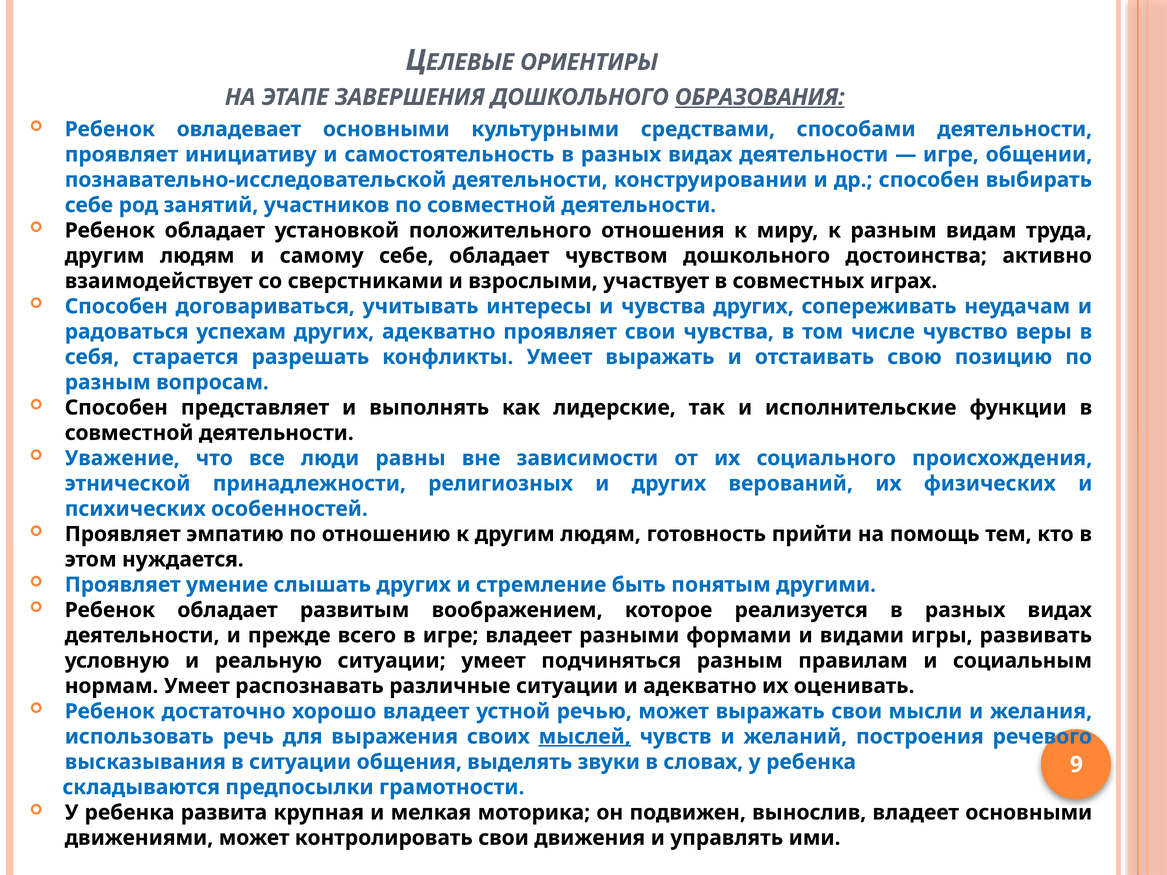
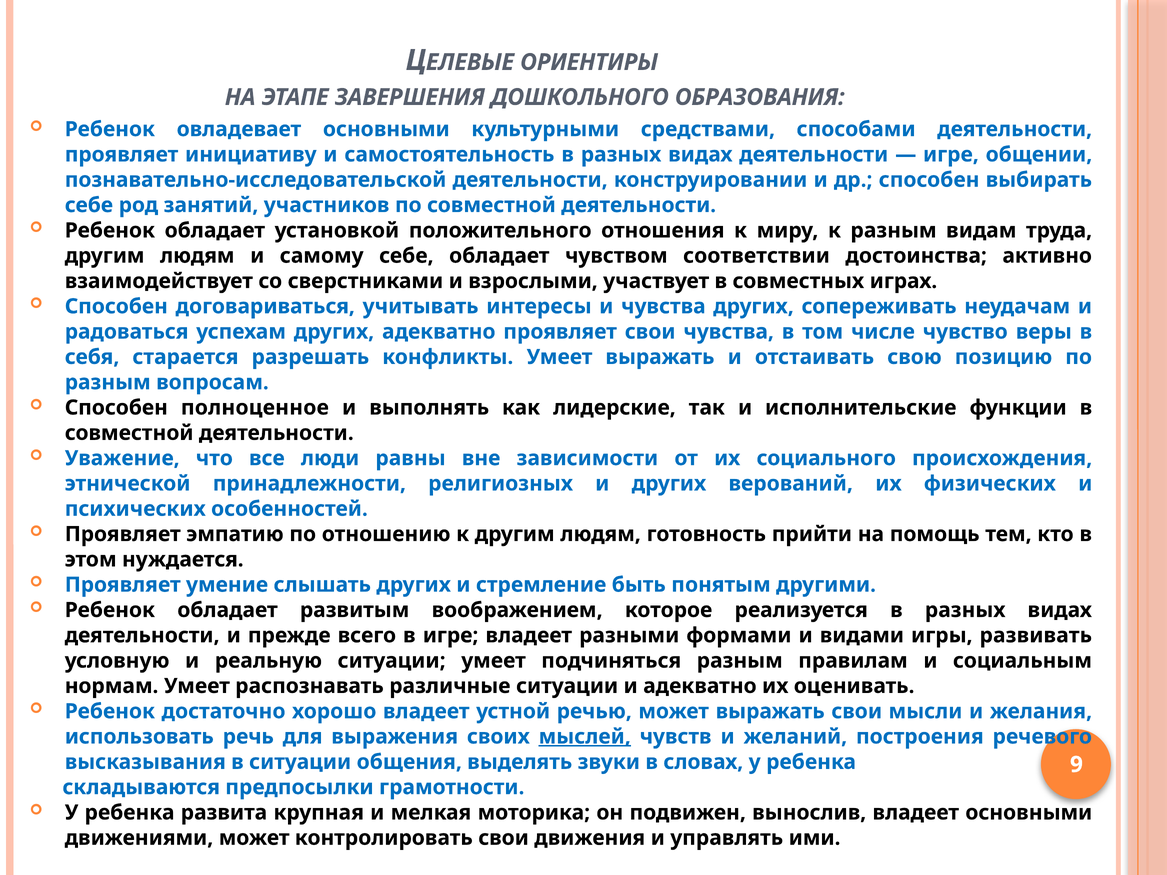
ОБРАЗОВАНИЯ underline: present -> none
чувством дошкольного: дошкольного -> соответствии
представляет: представляет -> полноценное
